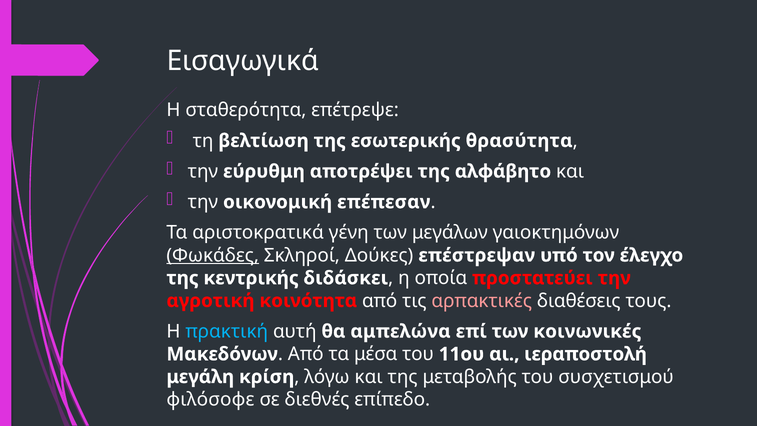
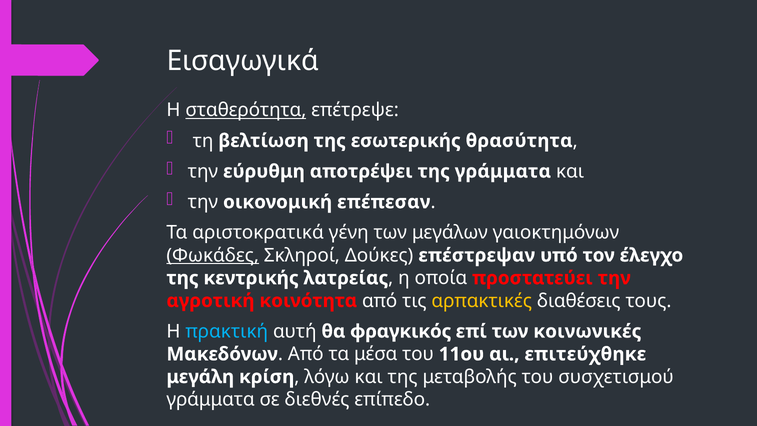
σταθερότητα underline: none -> present
της αλφάβητο: αλφάβητο -> γράμματα
διδάσκει: διδάσκει -> λατρείας
αρπακτικές colour: pink -> yellow
αμπελώνα: αμπελώνα -> φραγκικός
ιεραποστολή: ιεραποστολή -> επιτεύχθηκε
φιλόσοφε at (210, 399): φιλόσοφε -> γράμματα
